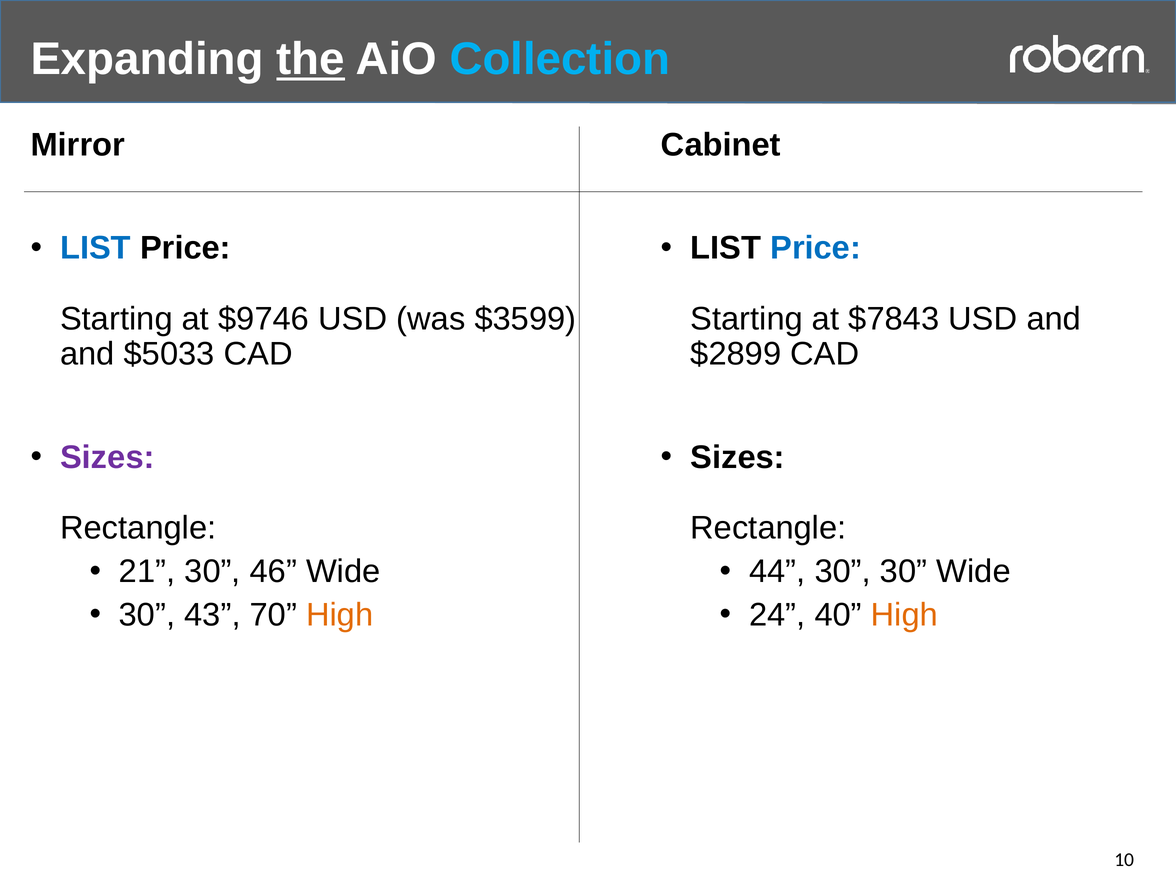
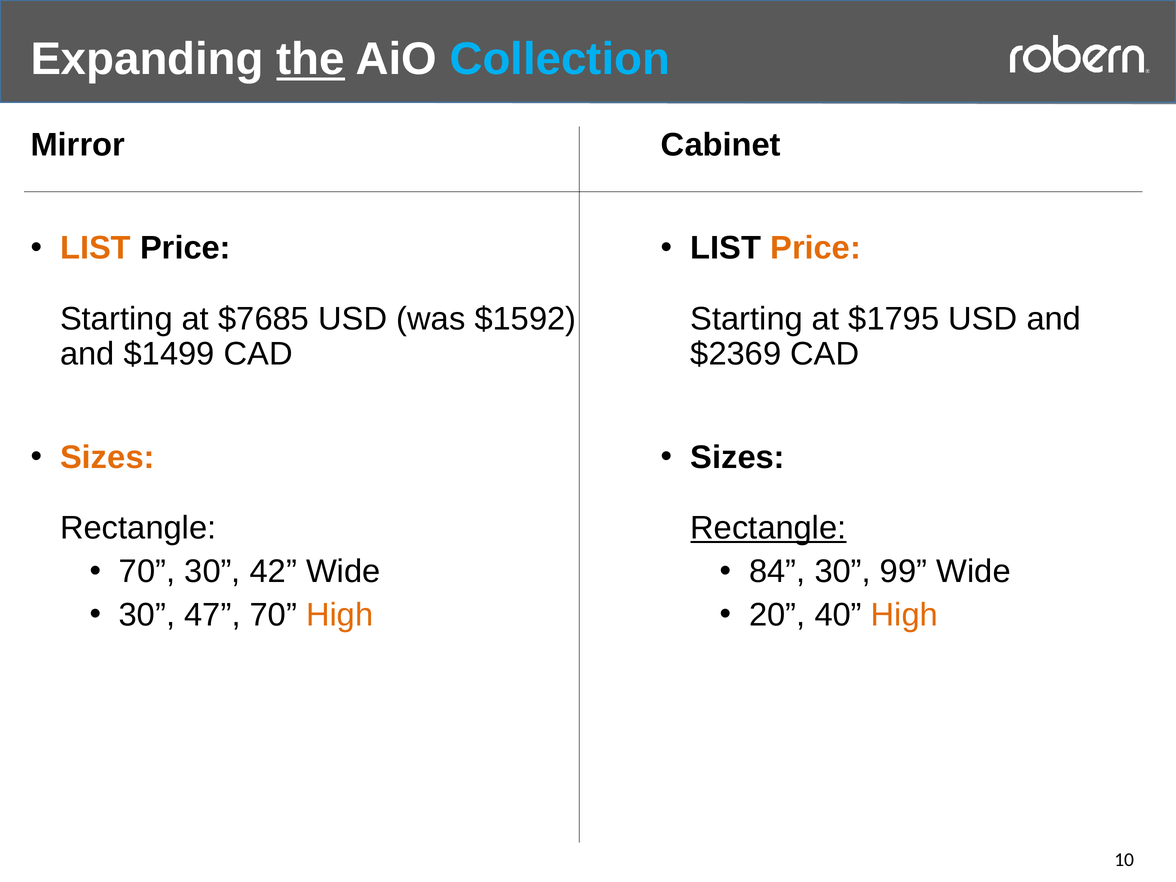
LIST at (95, 248) colour: blue -> orange
Price at (816, 248) colour: blue -> orange
$9746: $9746 -> $7685
$3599: $3599 -> $1592
$7843: $7843 -> $1795
$5033: $5033 -> $1499
$2899: $2899 -> $2369
Sizes at (107, 457) colour: purple -> orange
Rectangle at (768, 528) underline: none -> present
21 at (147, 572): 21 -> 70
46: 46 -> 42
44: 44 -> 84
30 30: 30 -> 99
43: 43 -> 47
24: 24 -> 20
